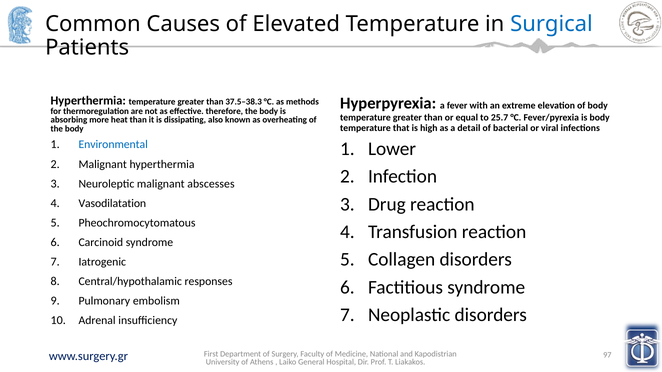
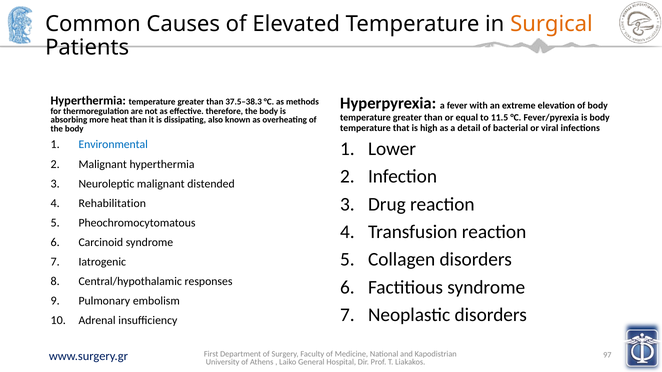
Surgical colour: blue -> orange
25.7: 25.7 -> 11.5
abscesses: abscesses -> distended
Vasodilatation: Vasodilatation -> Rehabilitation
